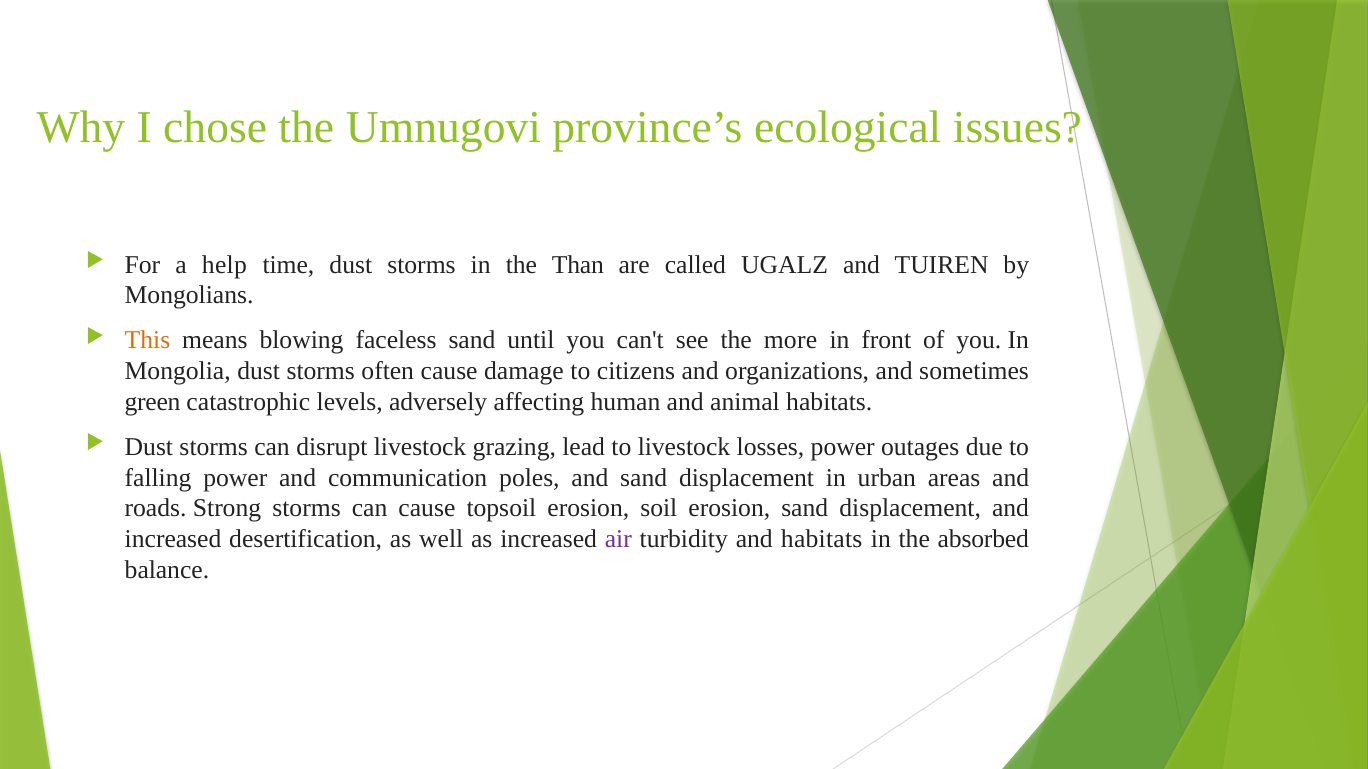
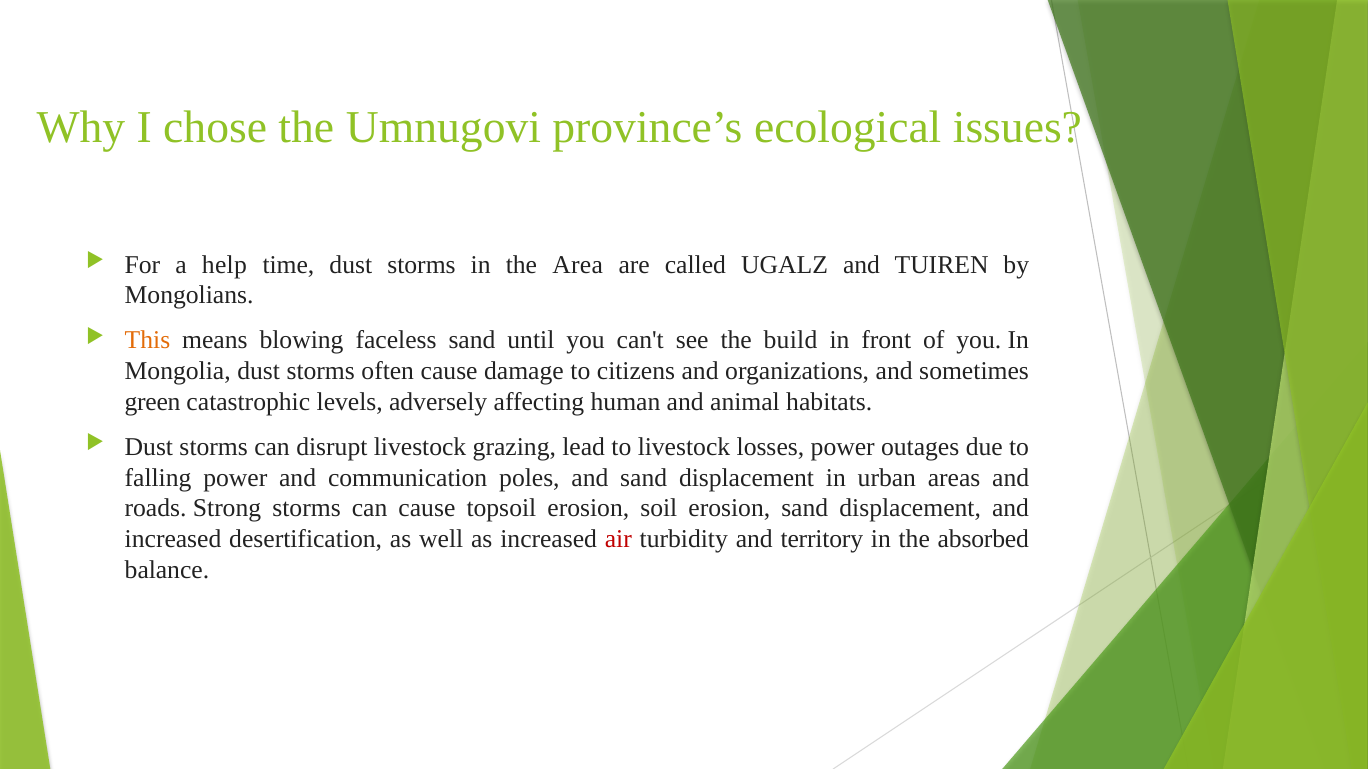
Than: Than -> Area
more: more -> build
air colour: purple -> red
and habitats: habitats -> territory
